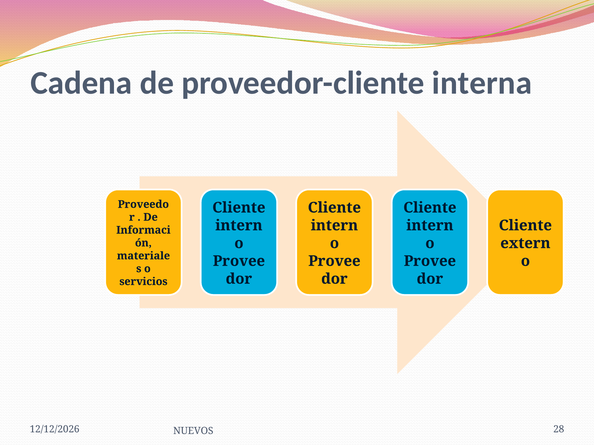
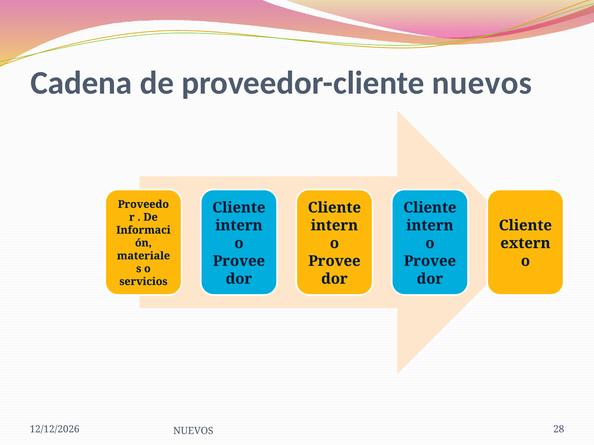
proveedor-cliente interna: interna -> nuevos
